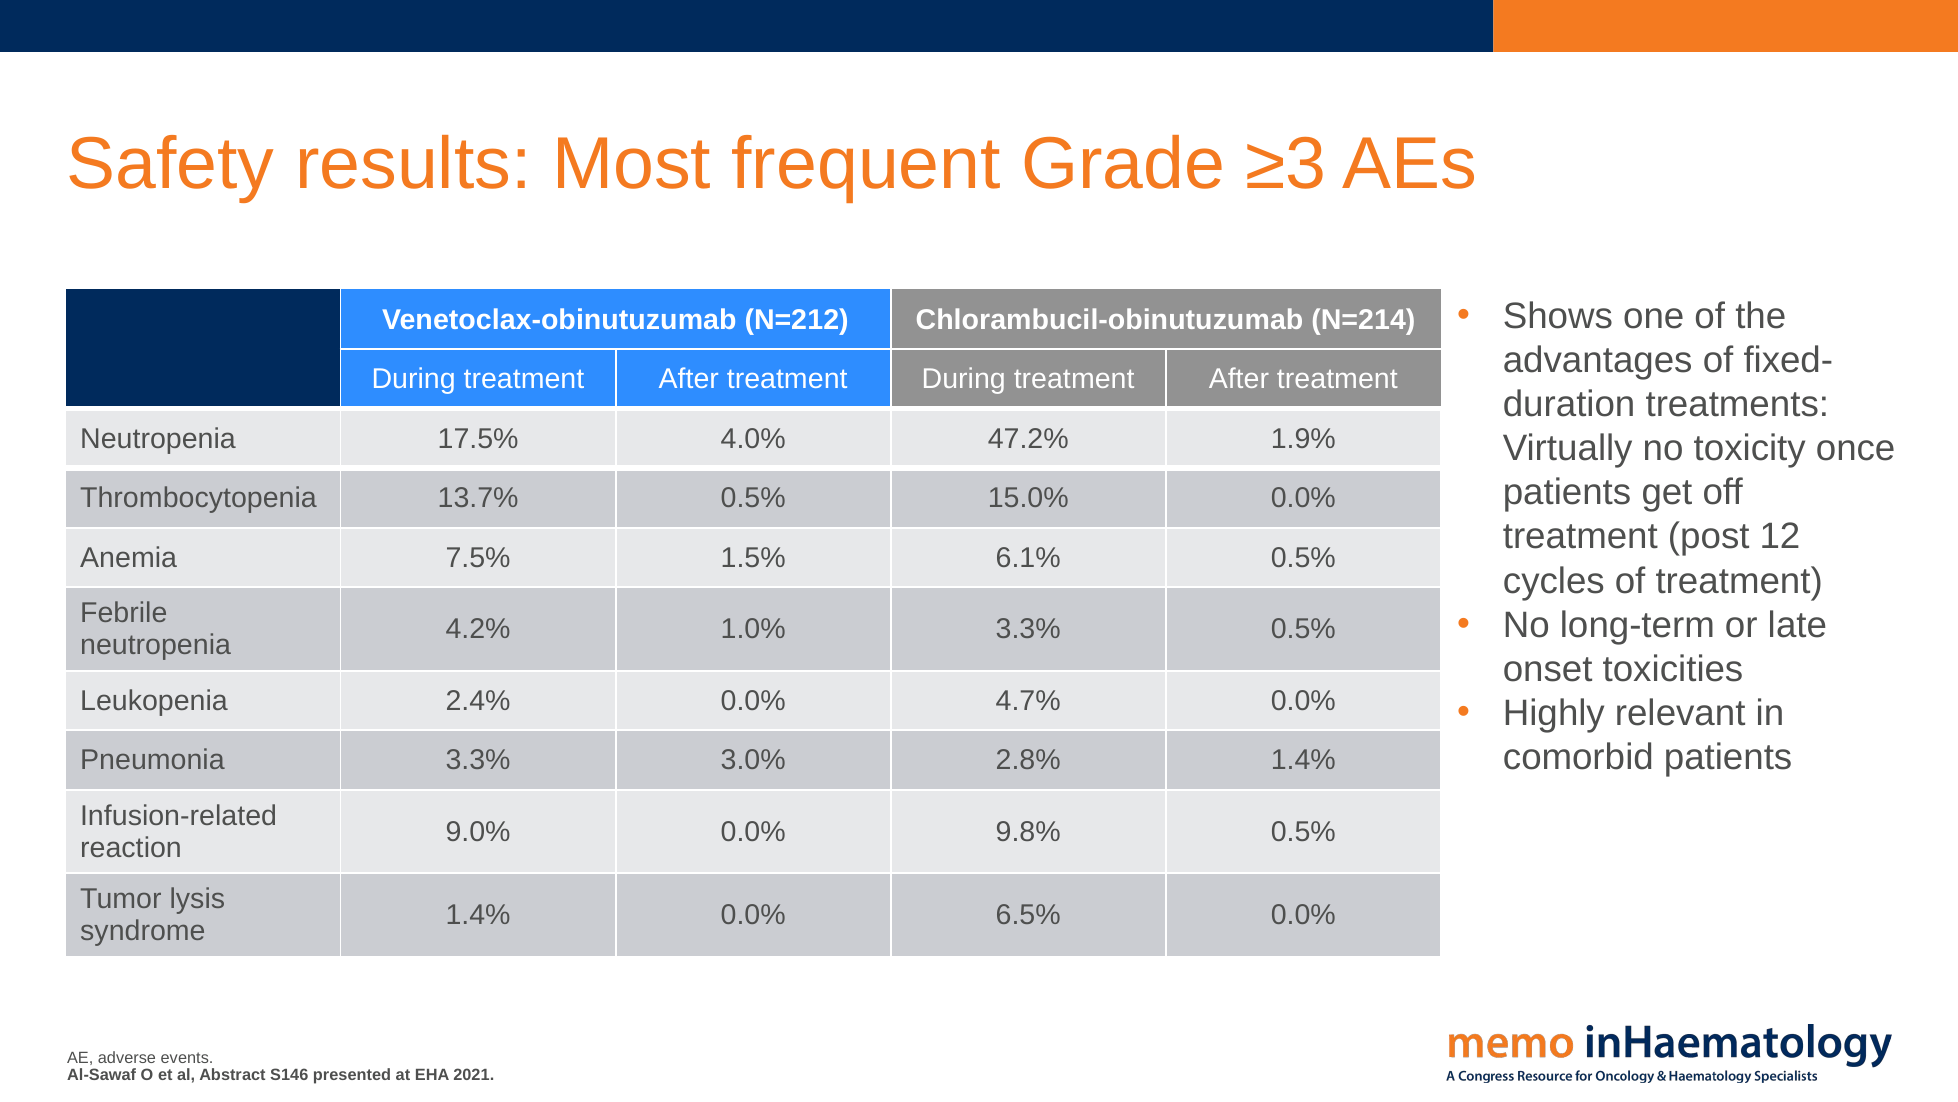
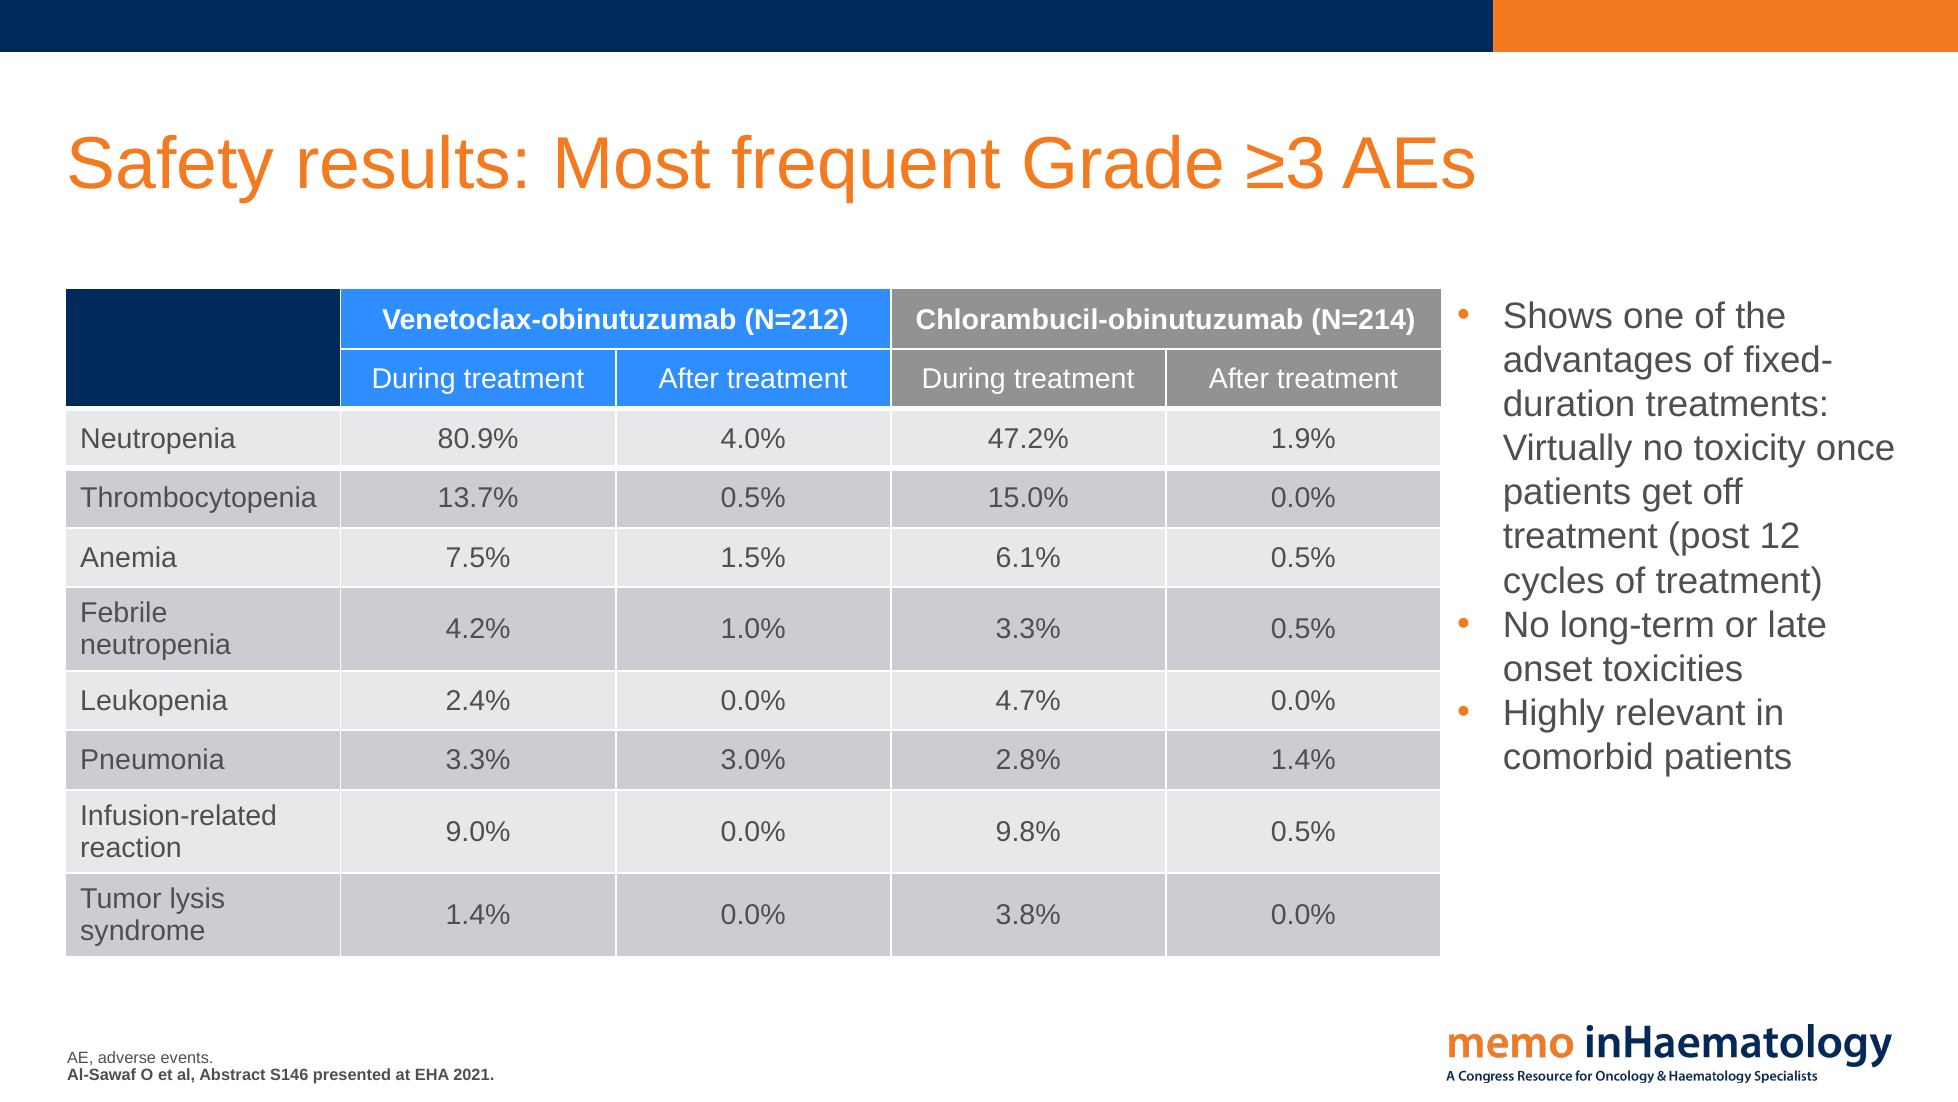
17.5%: 17.5% -> 80.9%
6.5%: 6.5% -> 3.8%
